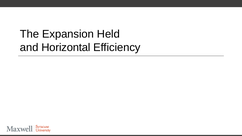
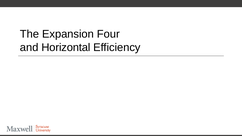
Held: Held -> Four
